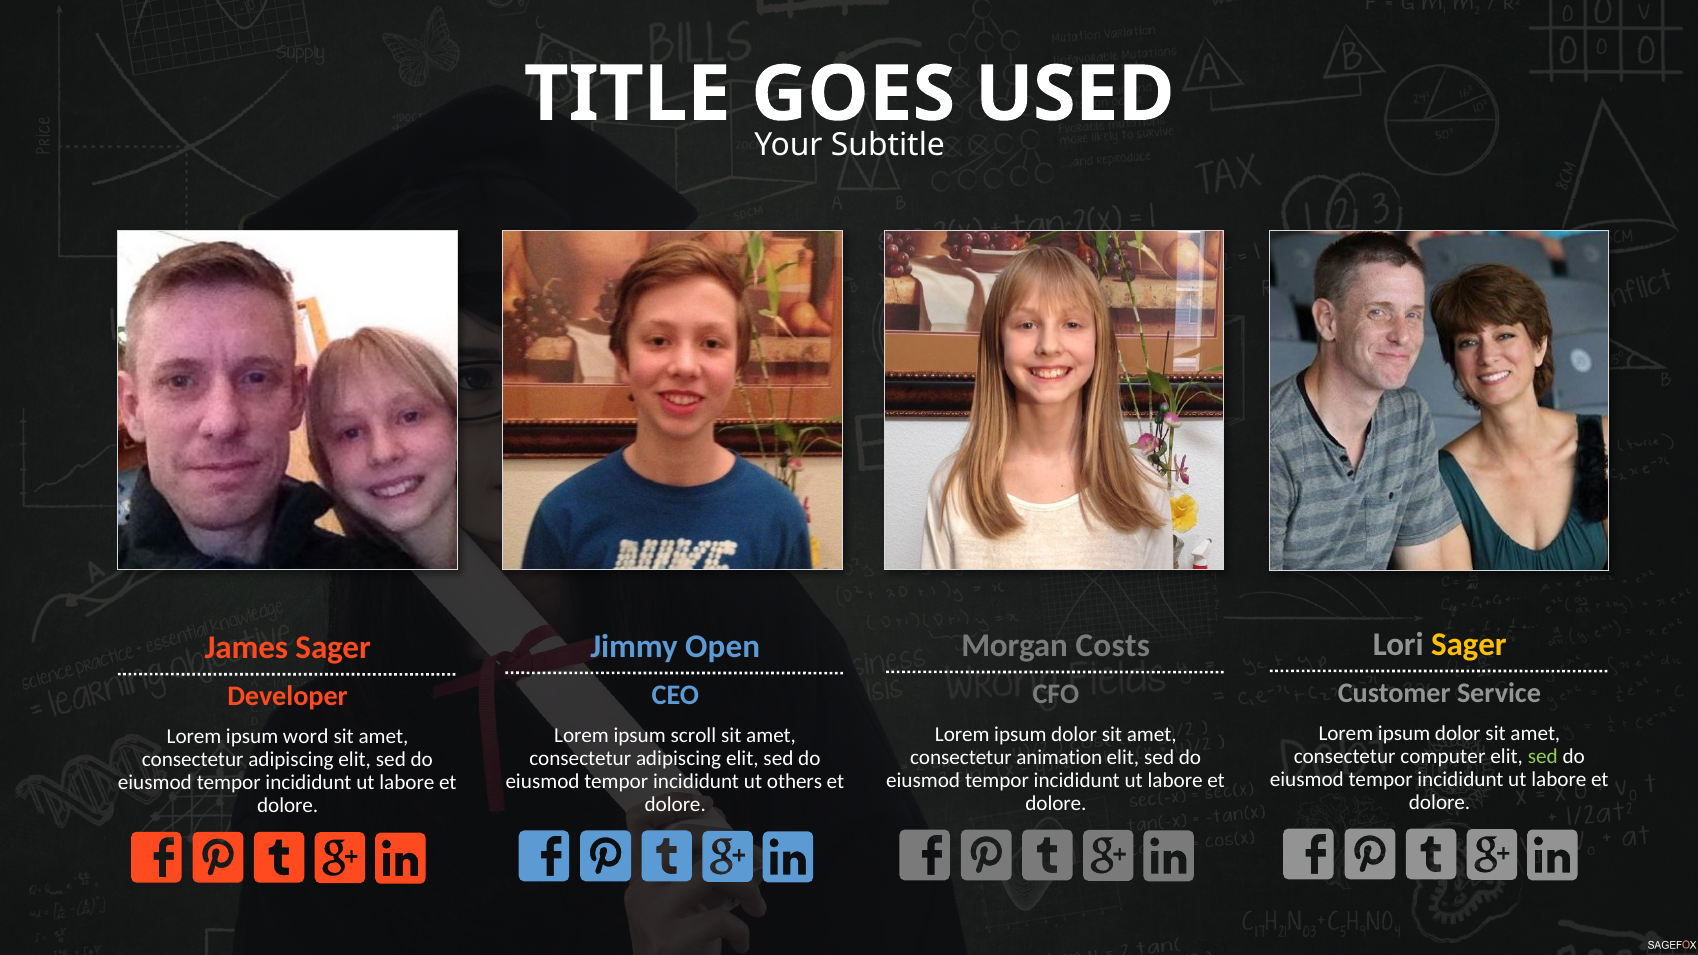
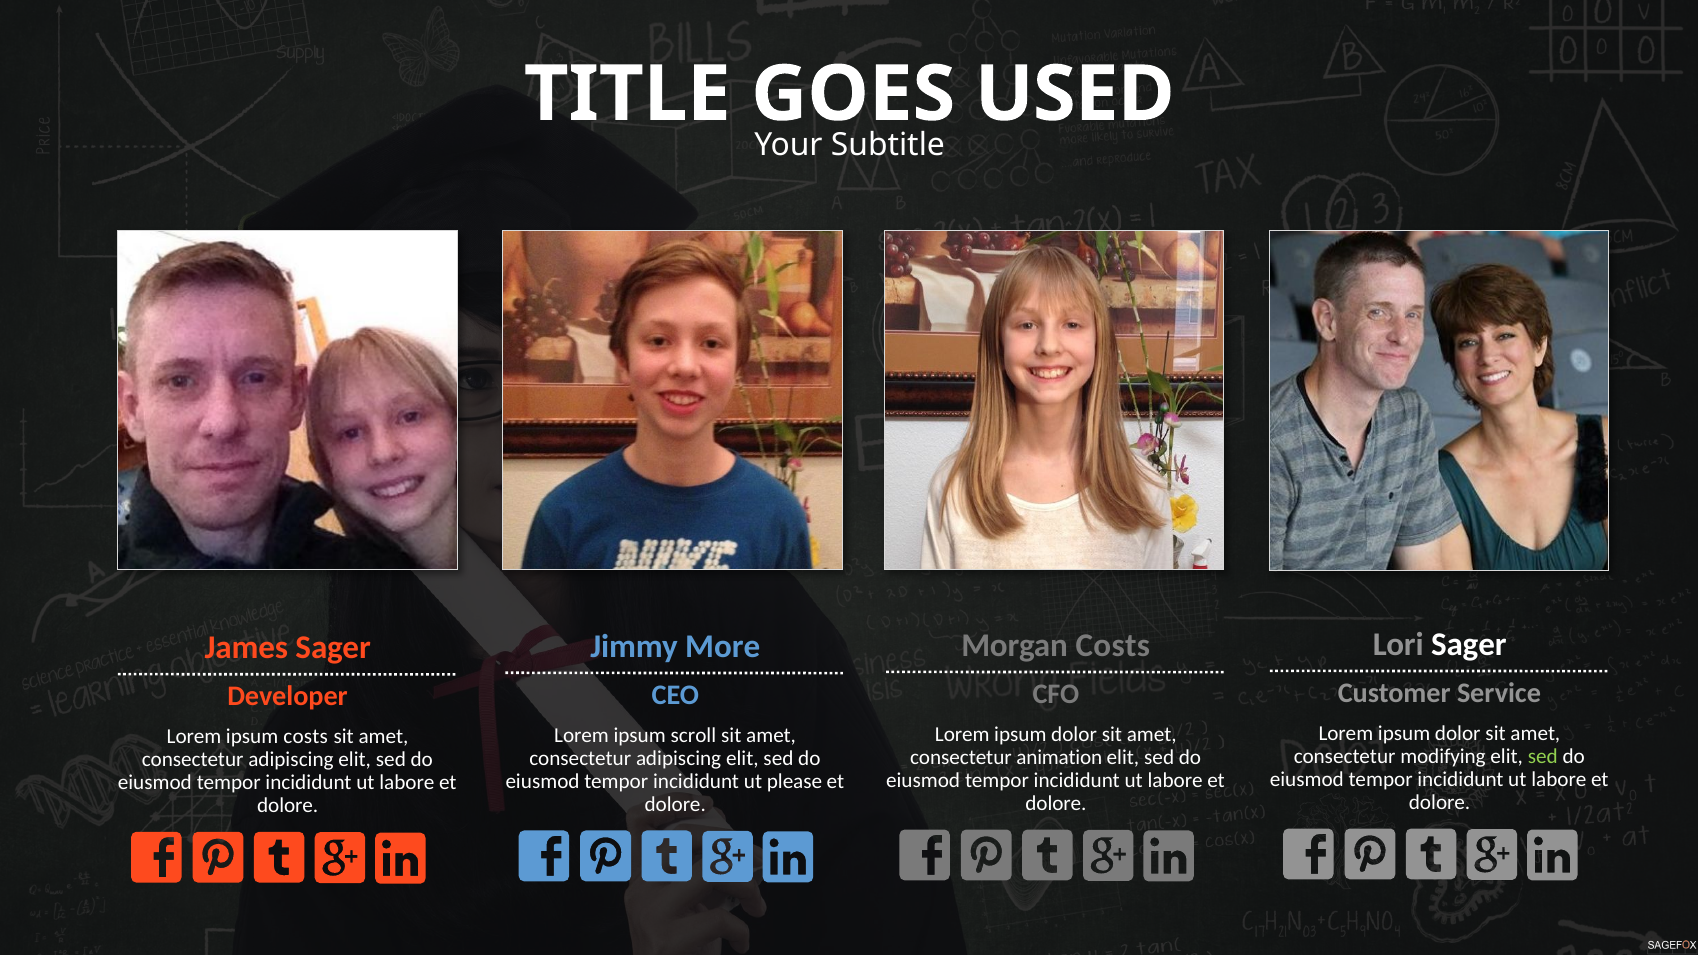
Sager at (1469, 645) colour: yellow -> white
Open: Open -> More
ipsum word: word -> costs
computer: computer -> modifying
others: others -> please
